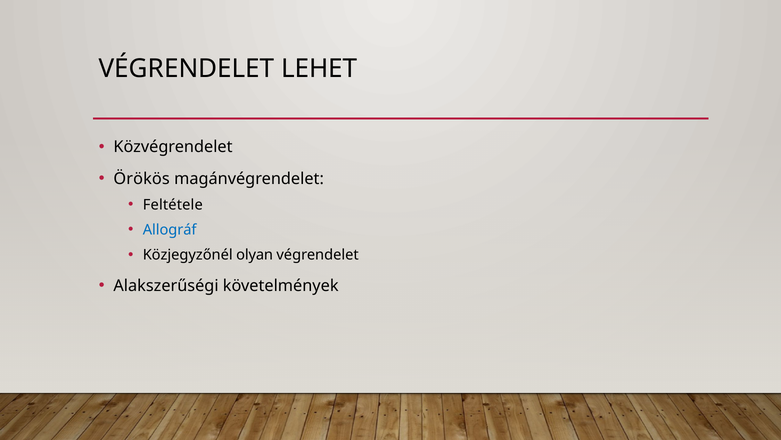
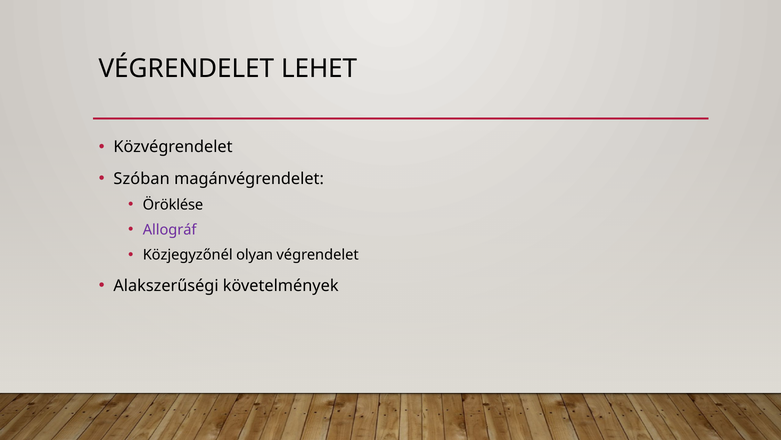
Örökös: Örökös -> Szóban
Feltétele: Feltétele -> Öröklése
Allográf colour: blue -> purple
